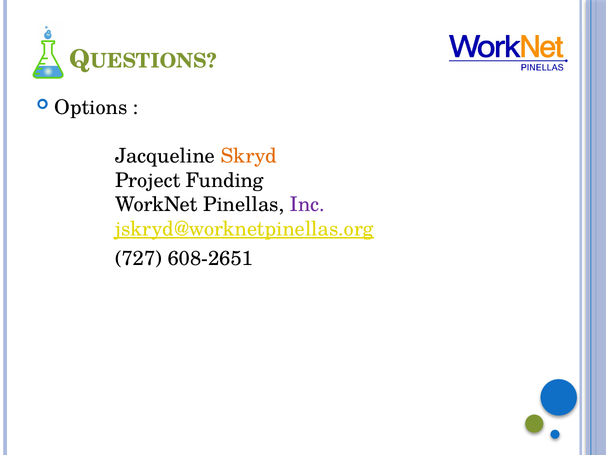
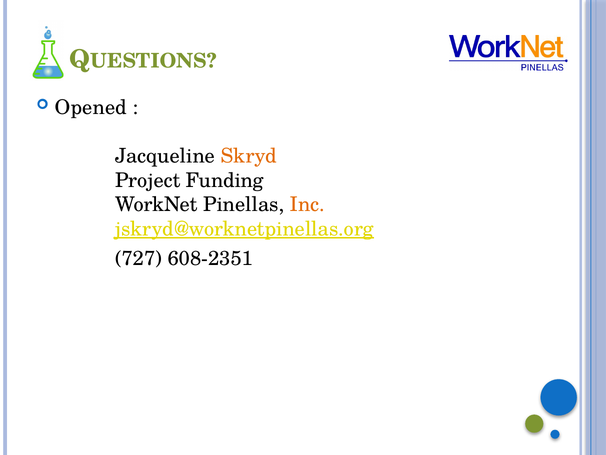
Options: Options -> Opened
Inc colour: purple -> orange
608-2651: 608-2651 -> 608-2351
